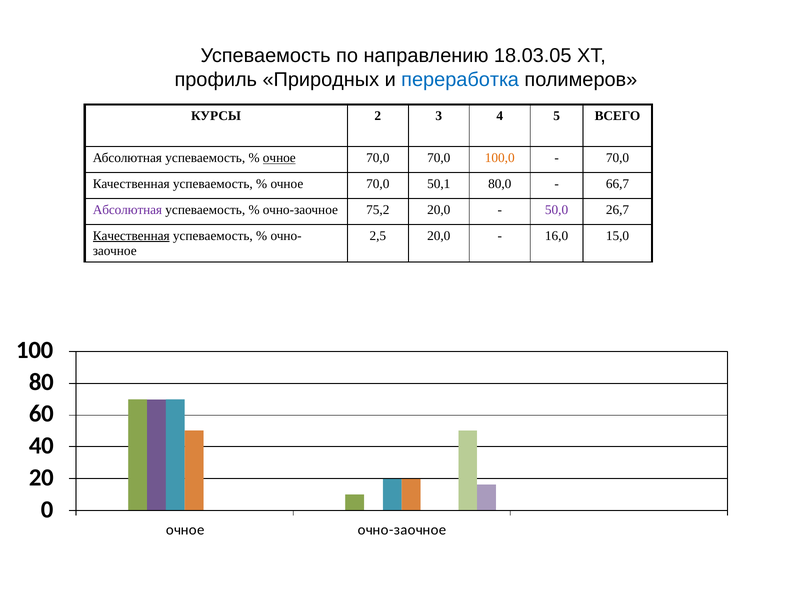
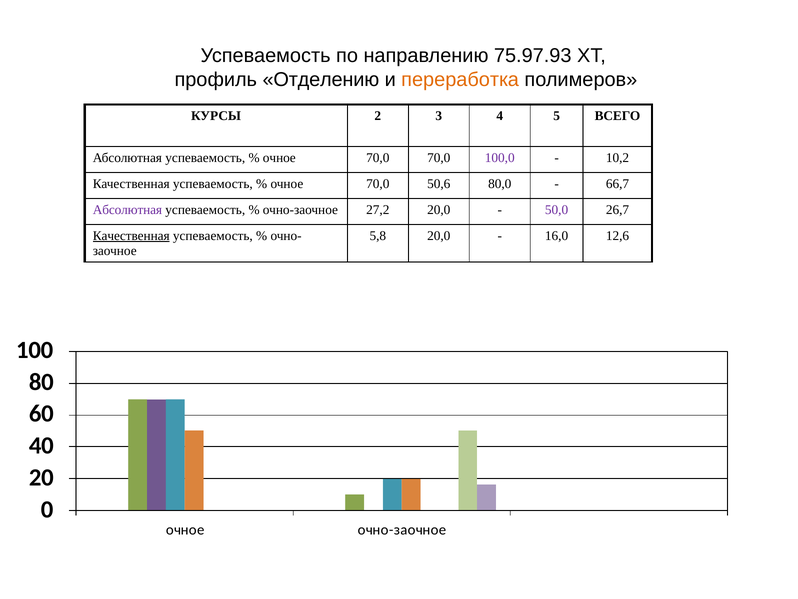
18.03.05: 18.03.05 -> 75.97.93
Природных: Природных -> Отделению
переработка colour: blue -> orange
очное at (279, 158) underline: present -> none
100,0 colour: orange -> purple
70,0 at (618, 158): 70,0 -> 10,2
50,1: 50,1 -> 50,6
75,2: 75,2 -> 27,2
2,5: 2,5 -> 5,8
15,0: 15,0 -> 12,6
